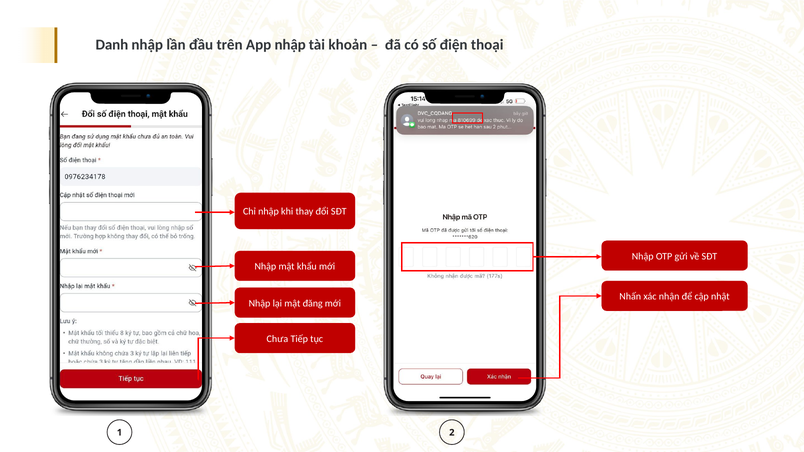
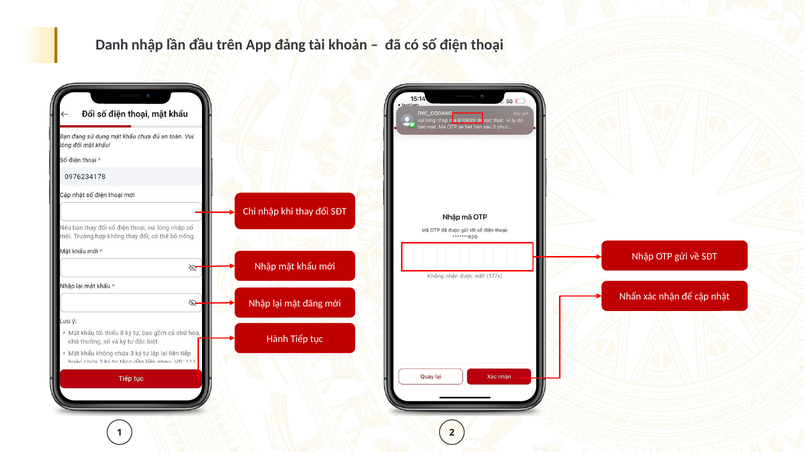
App nhập: nhập -> đảng
Chưa: Chưa -> Hành
